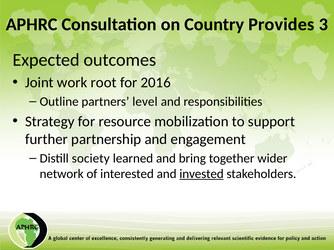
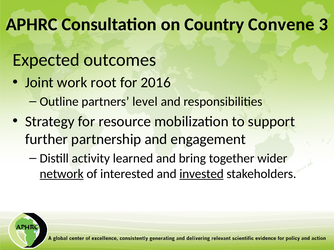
Provides: Provides -> Convene
society: society -> activity
network underline: none -> present
